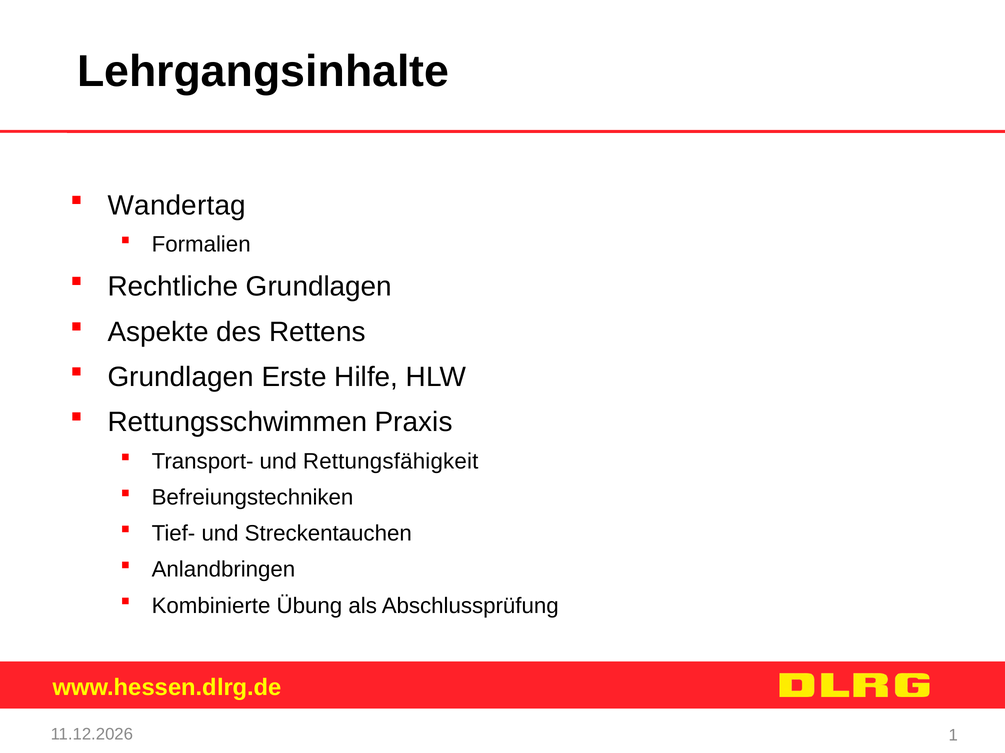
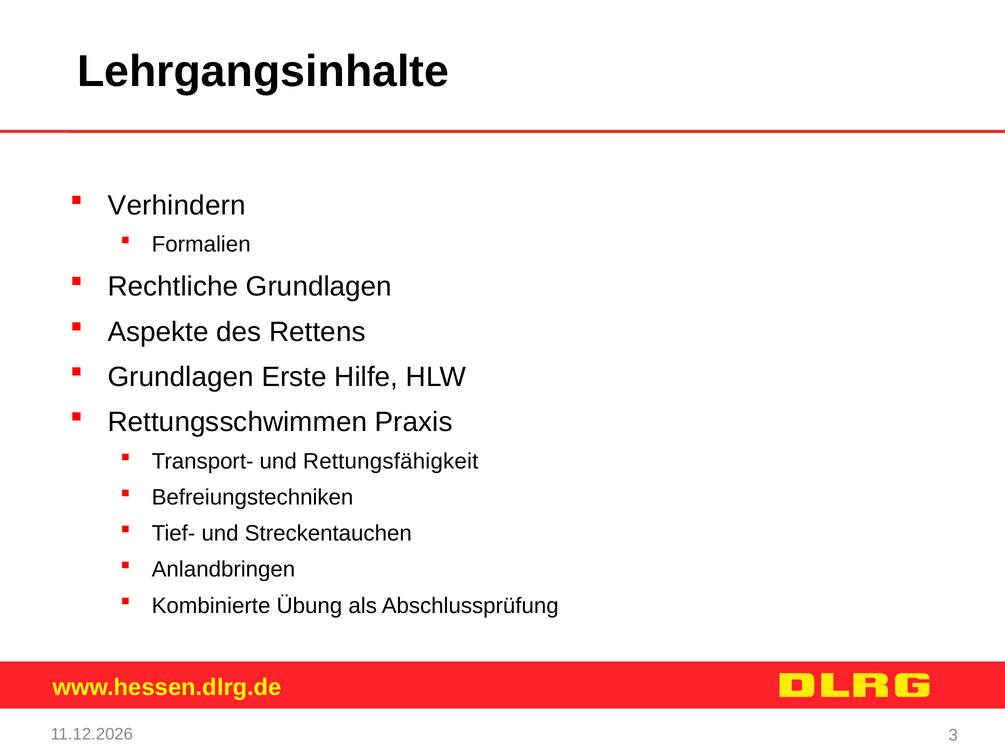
Wandertag: Wandertag -> Verhindern
1: 1 -> 3
